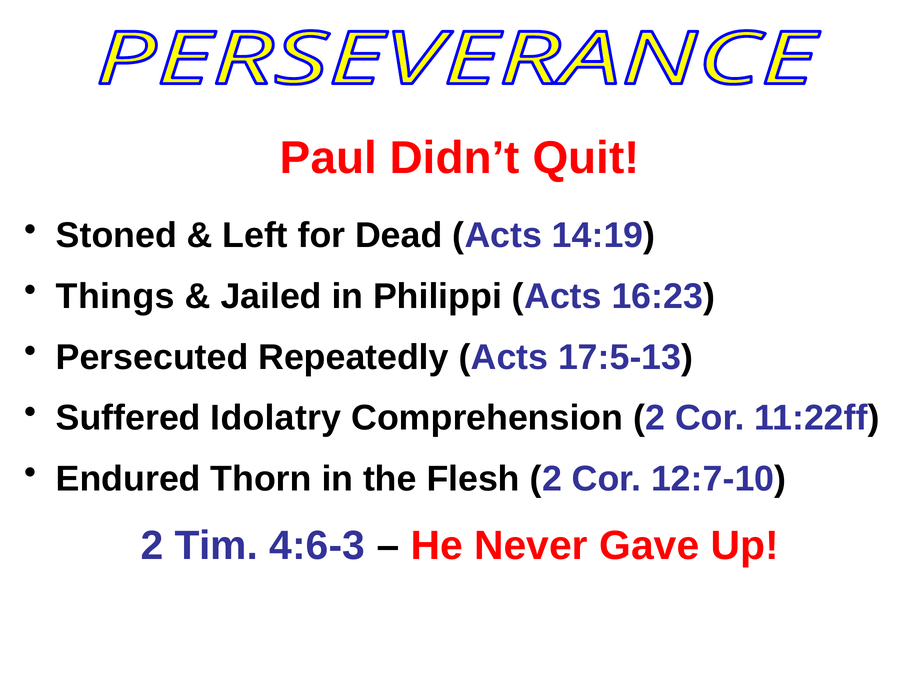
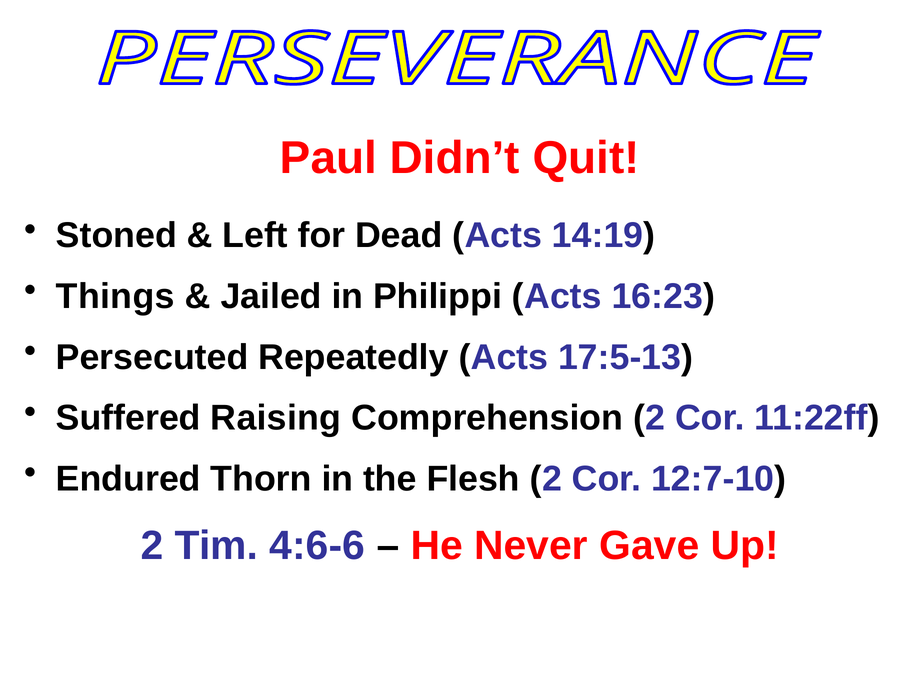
Idolatry: Idolatry -> Raising
4:6-3: 4:6-3 -> 4:6-6
